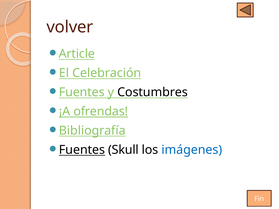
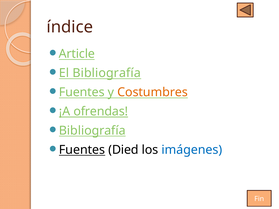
volver: volver -> índice
El Celebración: Celebración -> Bibliografía
Costumbres colour: black -> orange
Skull: Skull -> Died
